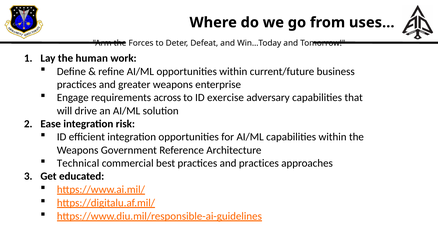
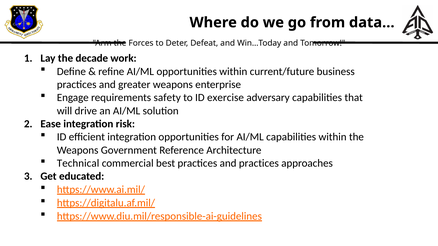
uses…: uses… -> data…
human: human -> decade
across: across -> safety
